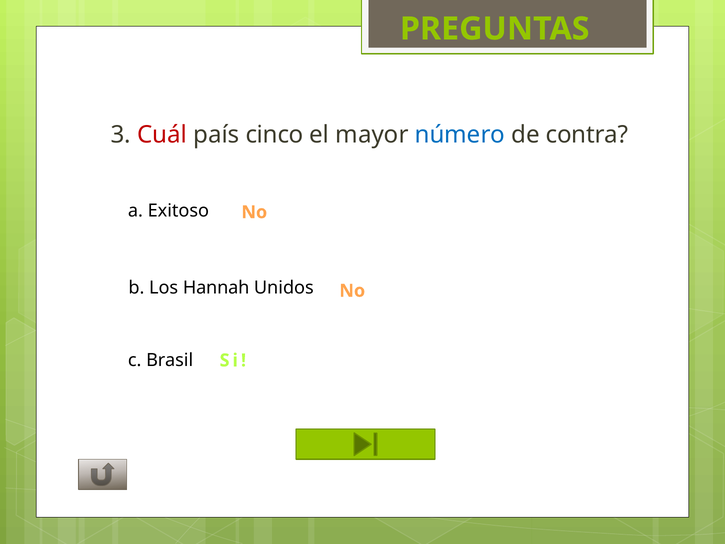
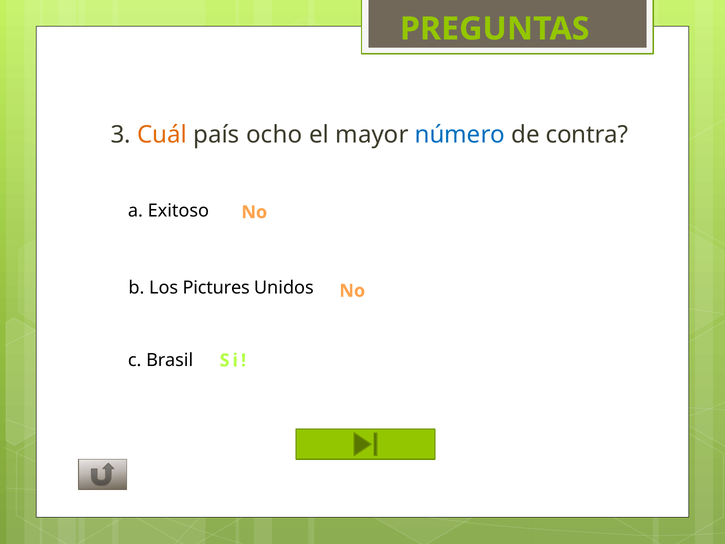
Cuál colour: red -> orange
cinco: cinco -> ocho
Hannah: Hannah -> Pictures
